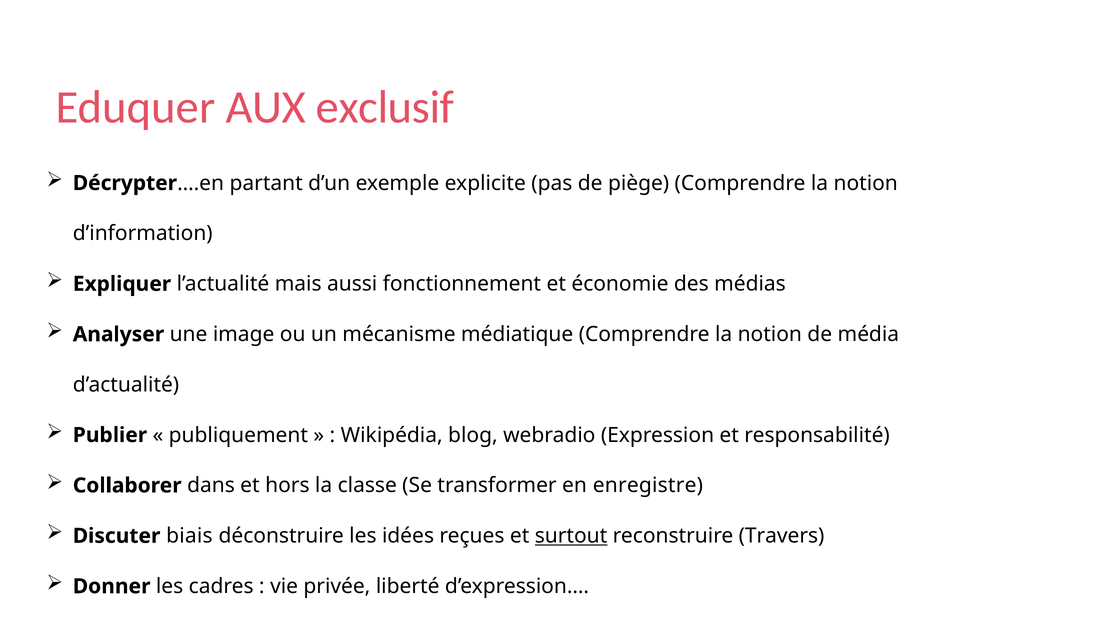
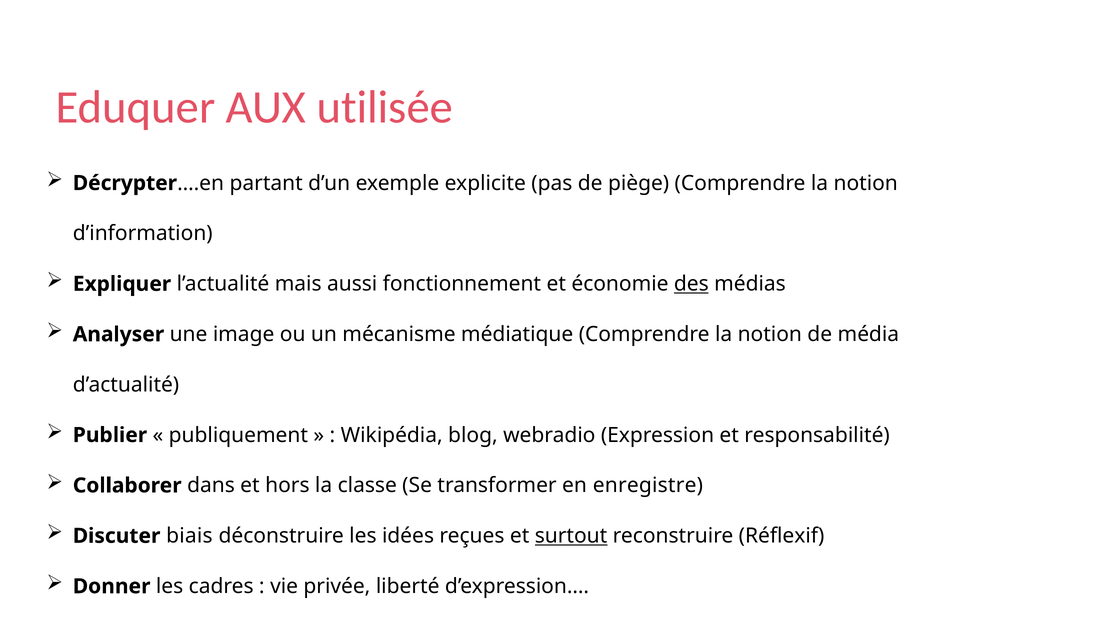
exclusif: exclusif -> utilisée
des underline: none -> present
Travers: Travers -> Réflexif
